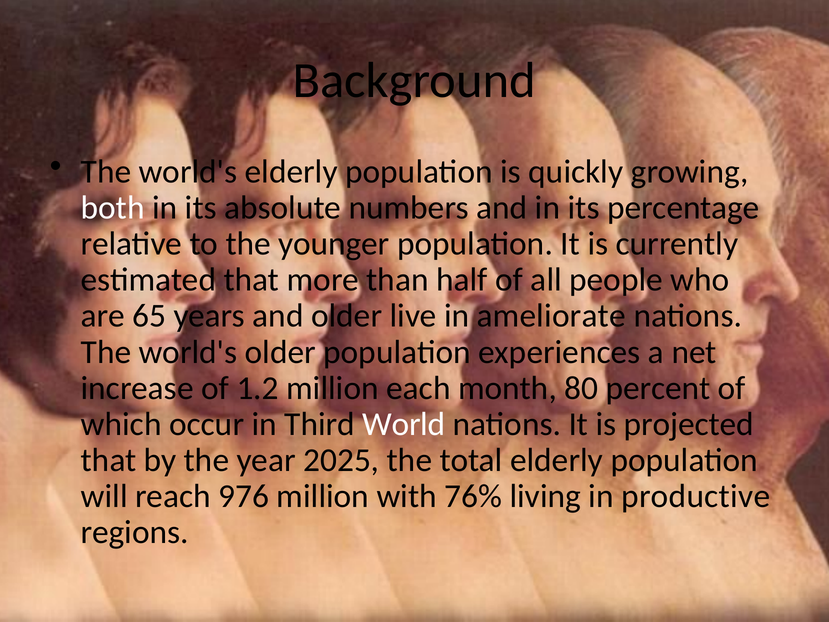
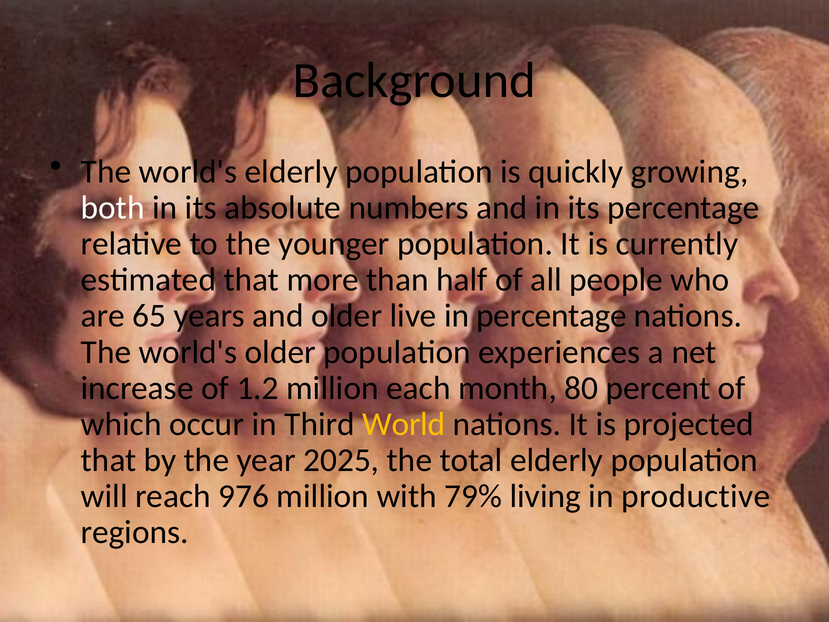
in ameliorate: ameliorate -> percentage
World colour: white -> yellow
76%: 76% -> 79%
